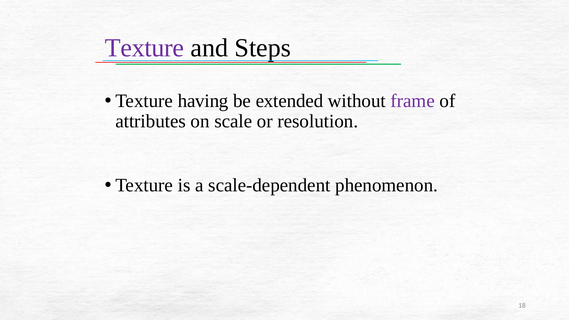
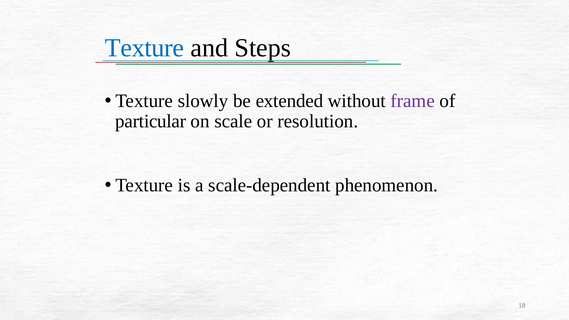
Texture at (144, 48) colour: purple -> blue
having: having -> slowly
attributes: attributes -> particular
